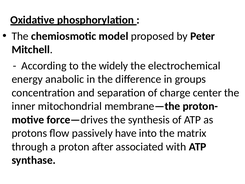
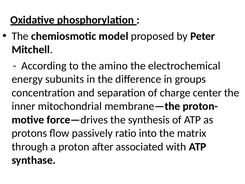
widely: widely -> amino
anabolic: anabolic -> subunits
have: have -> ratio
